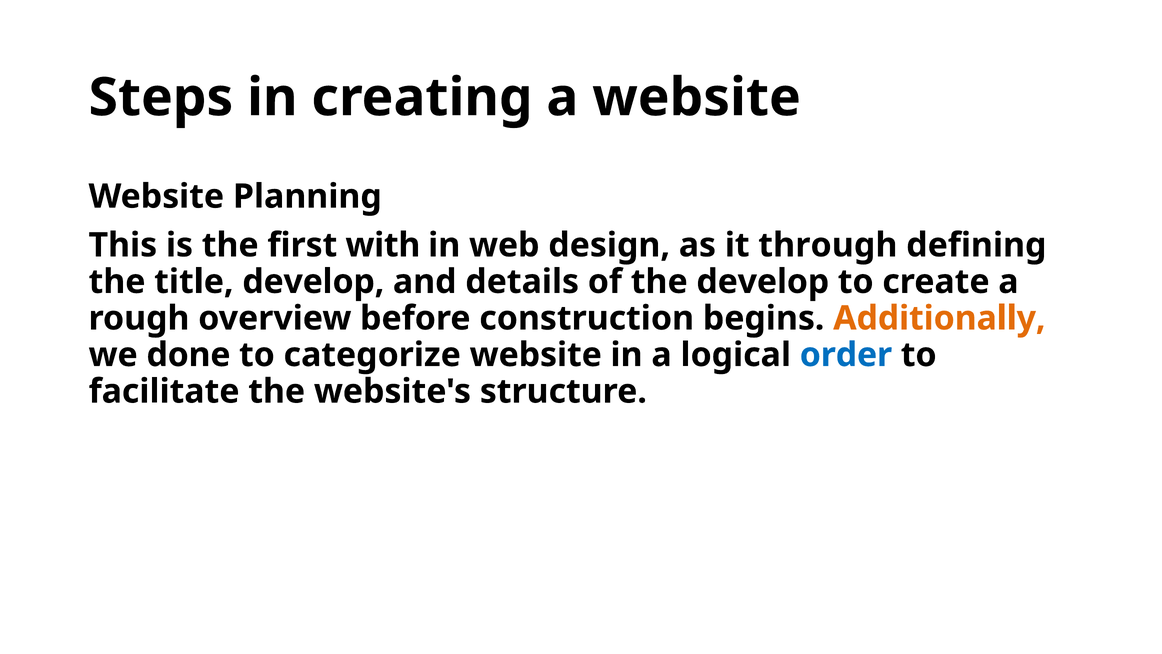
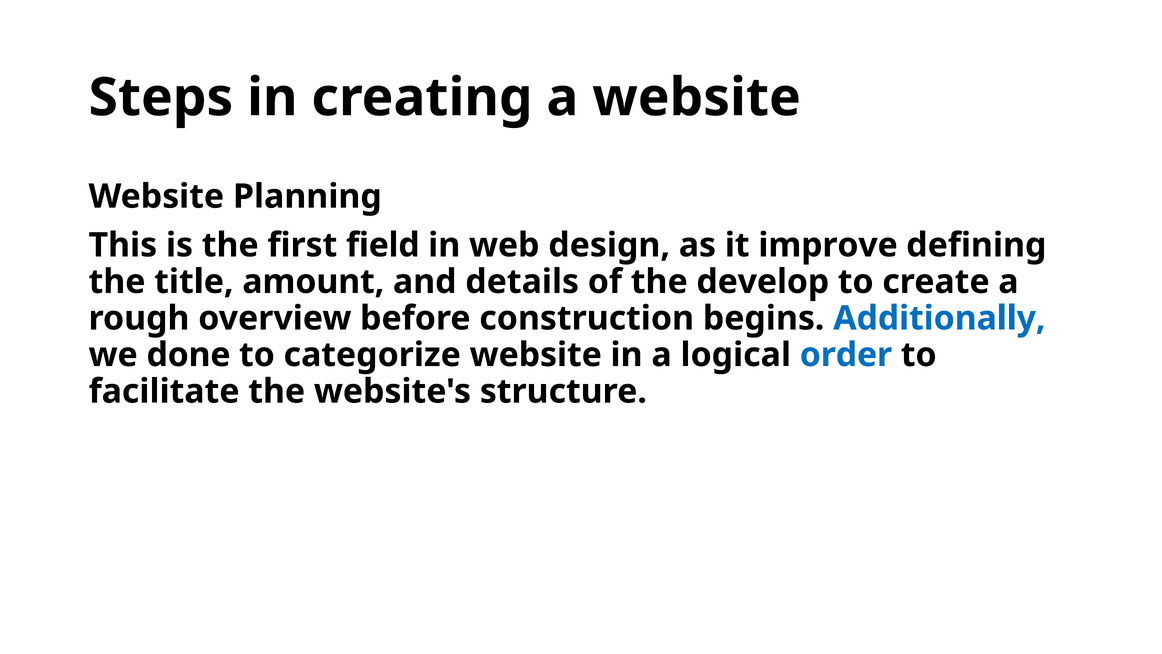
with: with -> field
through: through -> improve
title develop: develop -> amount
Additionally colour: orange -> blue
